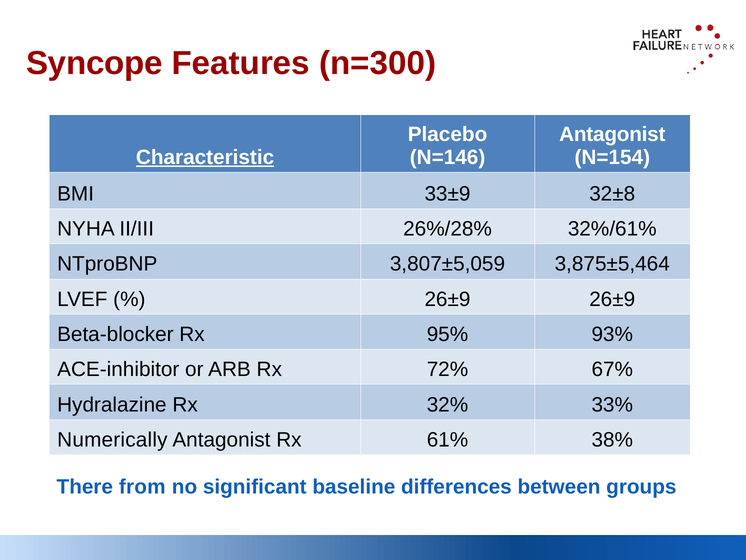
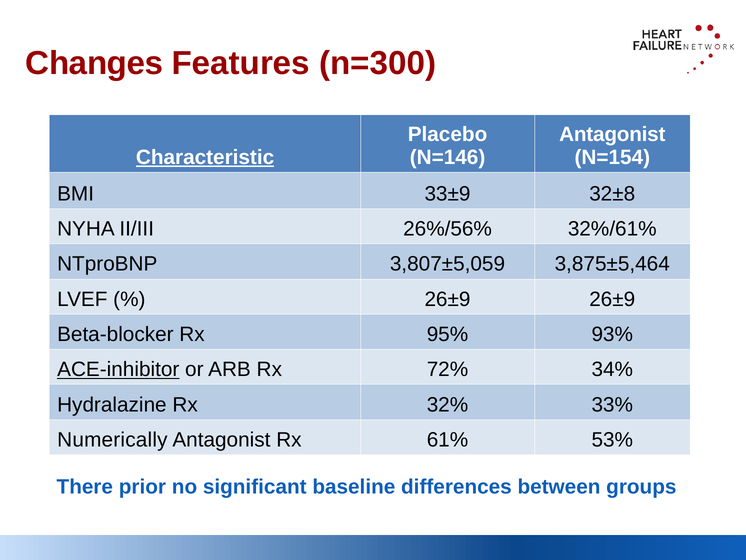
Syncope: Syncope -> Changes
26%/28%: 26%/28% -> 26%/56%
ACE-inhibitor underline: none -> present
67%: 67% -> 34%
38%: 38% -> 53%
from: from -> prior
